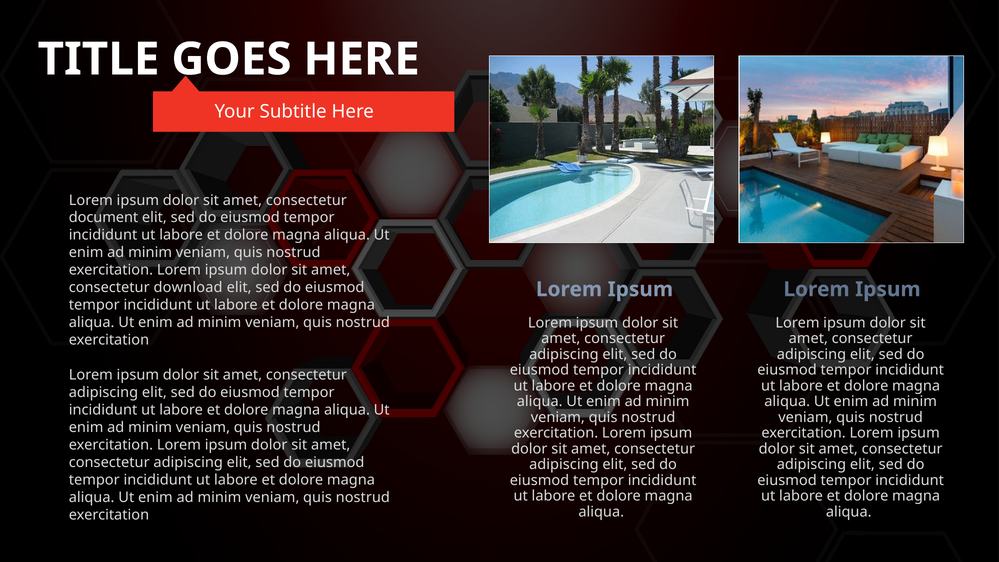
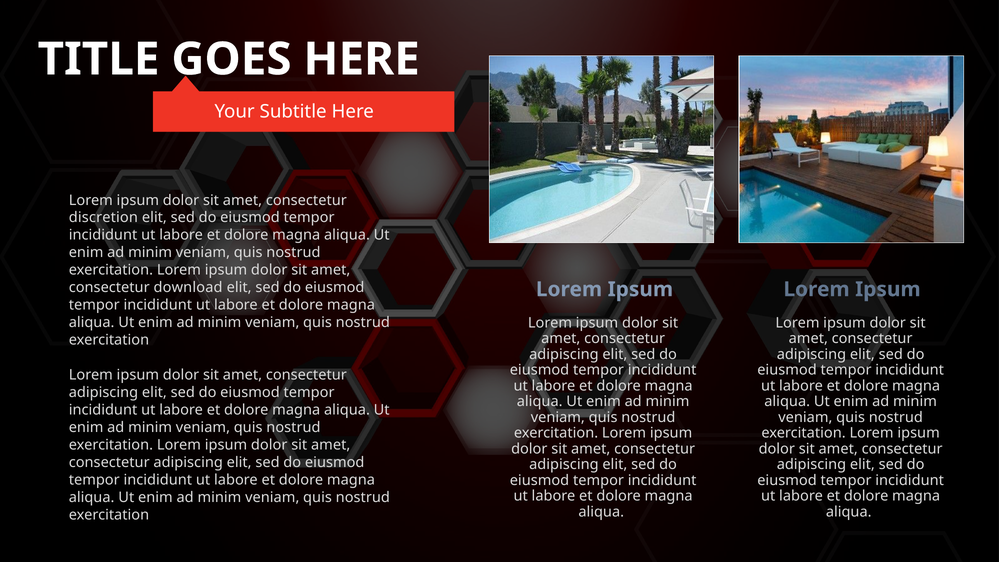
document: document -> discretion
